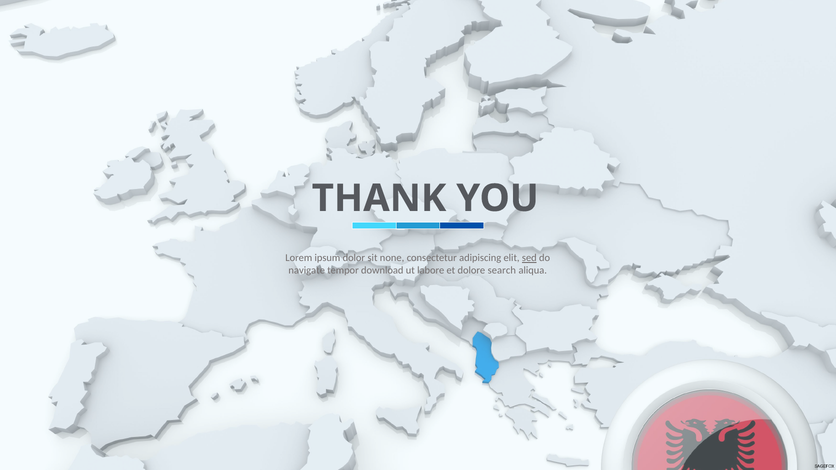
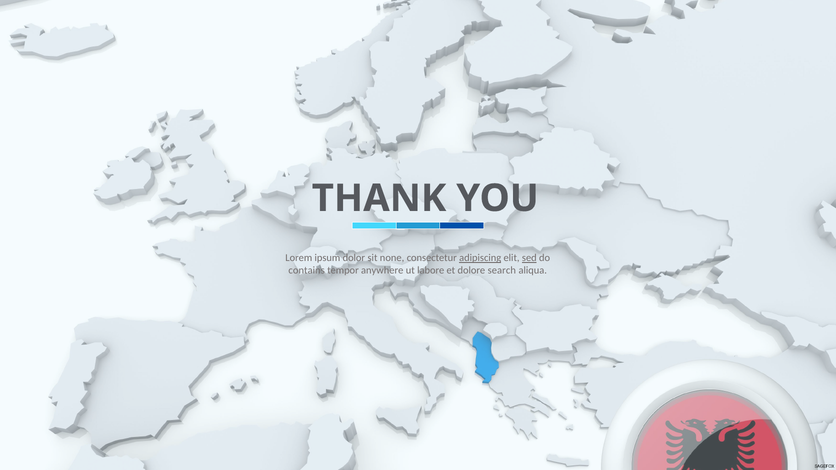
adipiscing underline: none -> present
navigate: navigate -> contains
download: download -> anywhere
